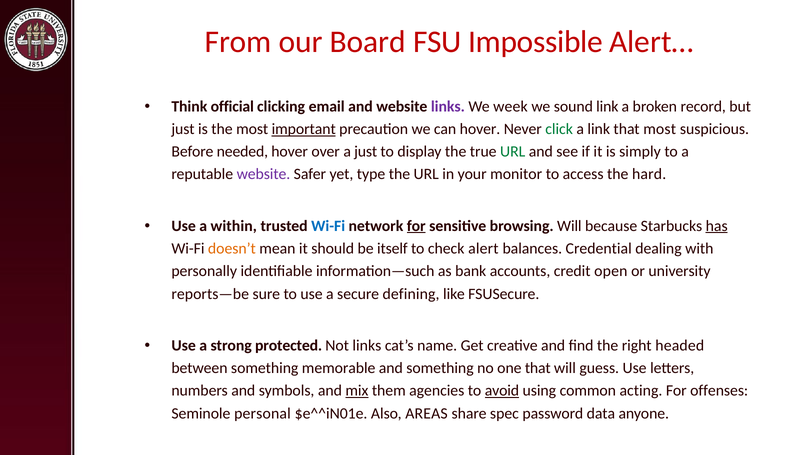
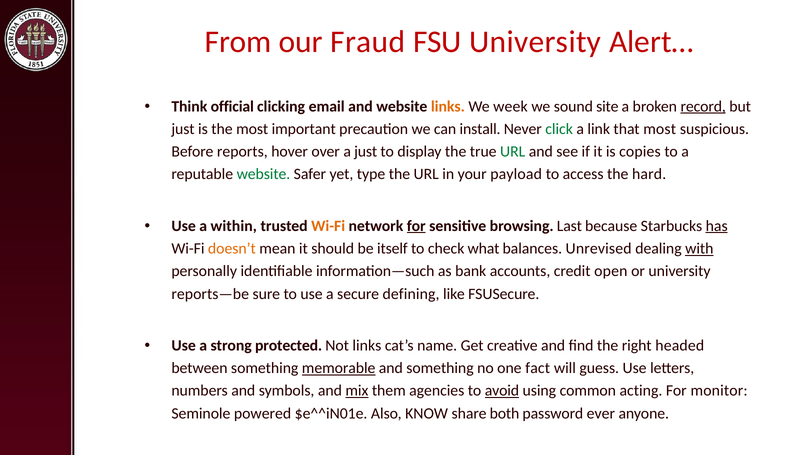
Board: Board -> Fraud
FSU Impossible: Impossible -> University
links at (448, 106) colour: purple -> orange
sound link: link -> site
record underline: none -> present
important underline: present -> none
can hover: hover -> install
needed: needed -> reports
simply: simply -> copies
website at (263, 174) colour: purple -> green
monitor: monitor -> payload
Wi-Fi at (328, 226) colour: blue -> orange
browsing Will: Will -> Last
alert: alert -> what
Credential: Credential -> Unrevised
with underline: none -> present
memorable underline: none -> present
one that: that -> fact
offenses: offenses -> monitor
personal: personal -> powered
AREAS: AREAS -> KNOW
spec: spec -> both
data: data -> ever
